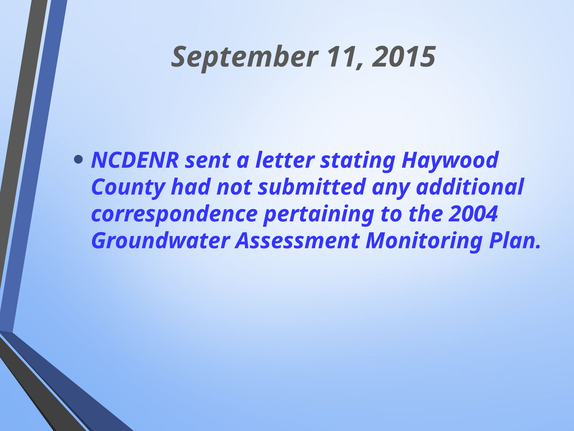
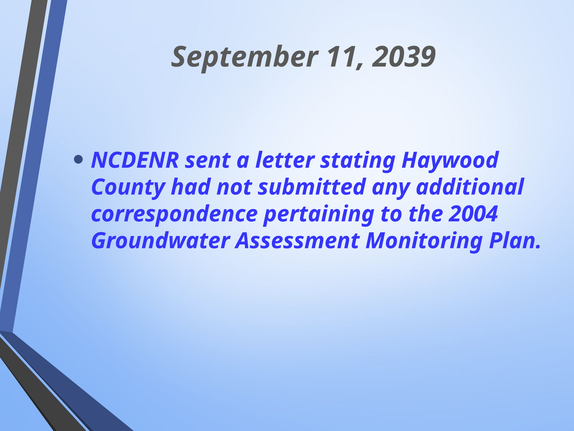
2015: 2015 -> 2039
